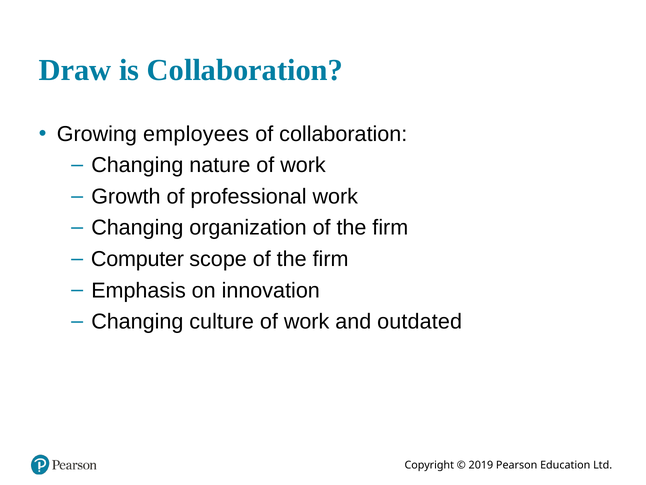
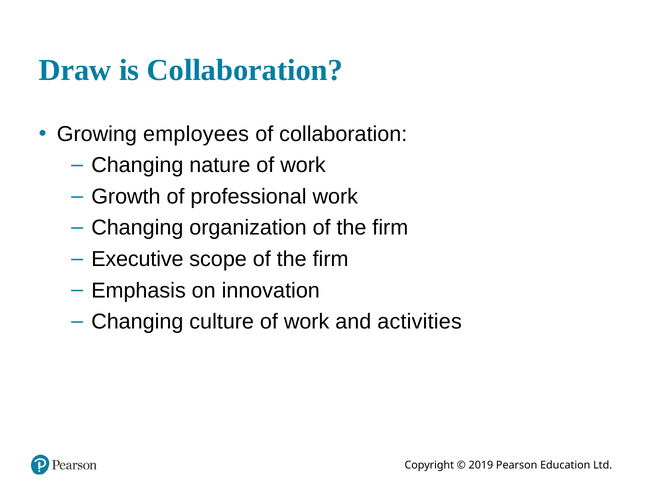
Computer: Computer -> Executive
outdated: outdated -> activities
